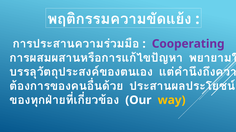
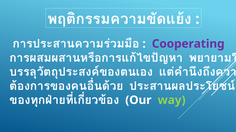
way colour: yellow -> light green
